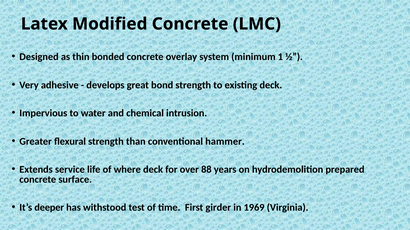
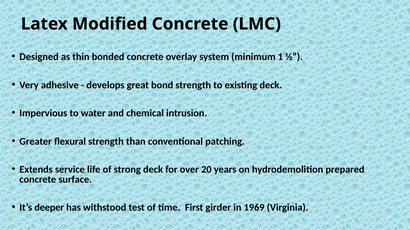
hammer: hammer -> patching
where: where -> strong
88: 88 -> 20
